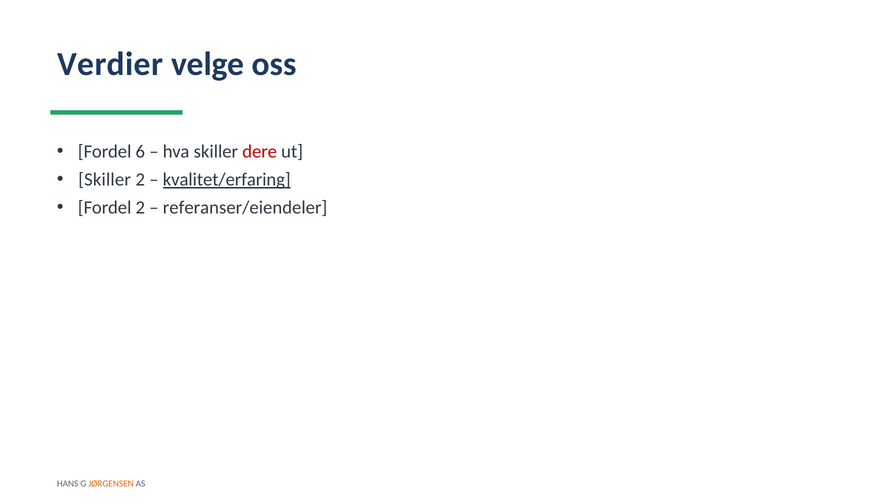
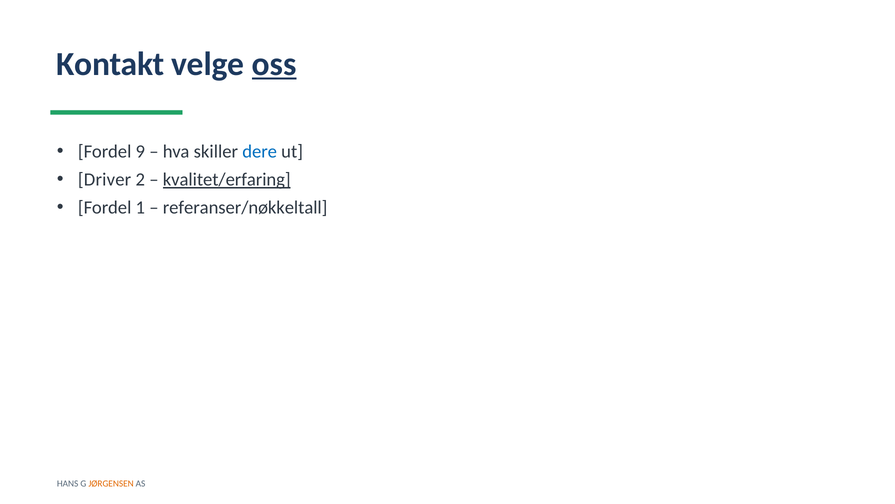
Verdier: Verdier -> Kontakt
oss underline: none -> present
6: 6 -> 9
dere colour: red -> blue
Skiller at (105, 180): Skiller -> Driver
Fordel 2: 2 -> 1
referanser/eiendeler: referanser/eiendeler -> referanser/nøkkeltall
